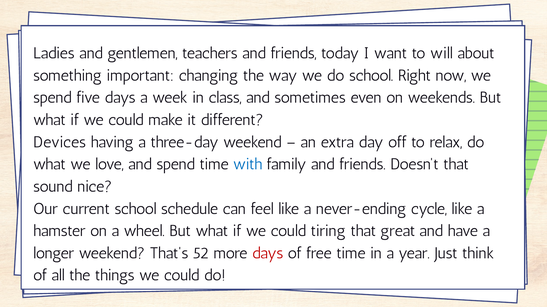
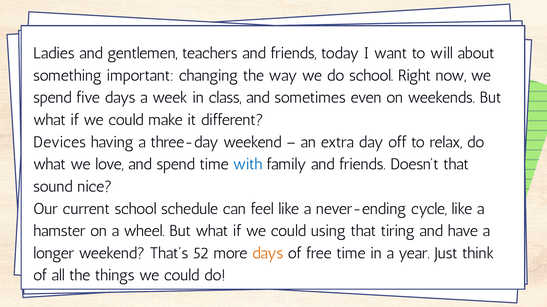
tiring: tiring -> using
great: great -> tiring
days at (268, 254) colour: red -> orange
